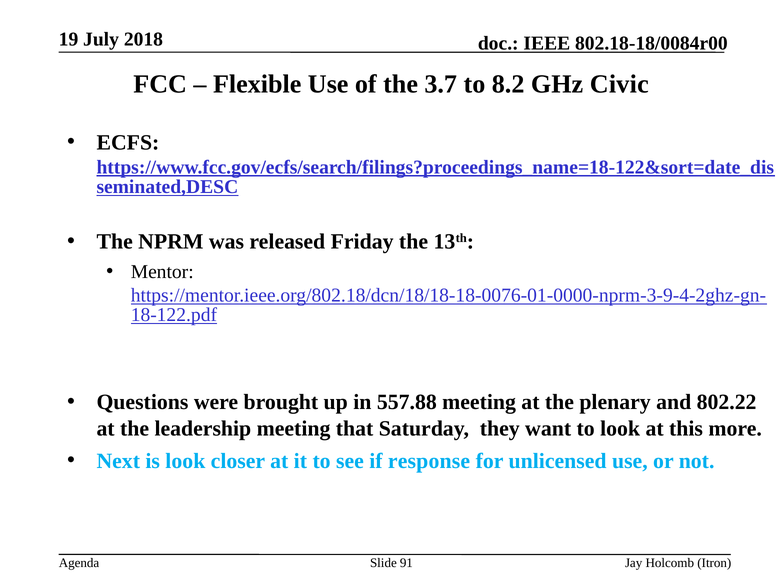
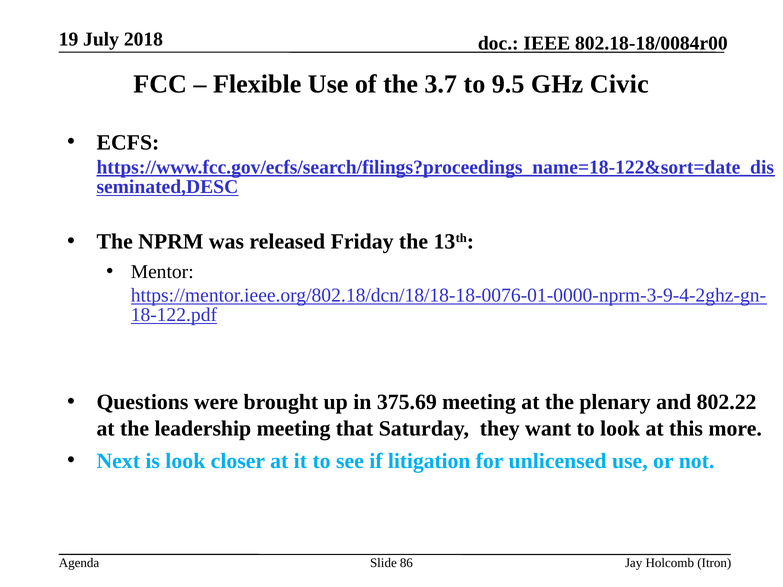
8.2: 8.2 -> 9.5
557.88: 557.88 -> 375.69
response: response -> litigation
91: 91 -> 86
